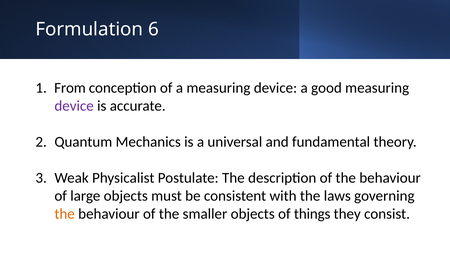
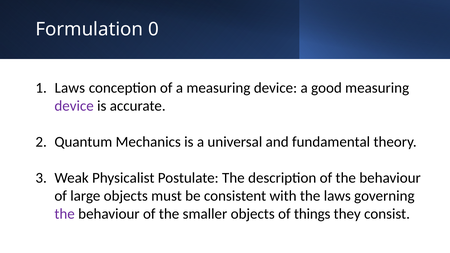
6: 6 -> 0
1 From: From -> Laws
the at (65, 214) colour: orange -> purple
